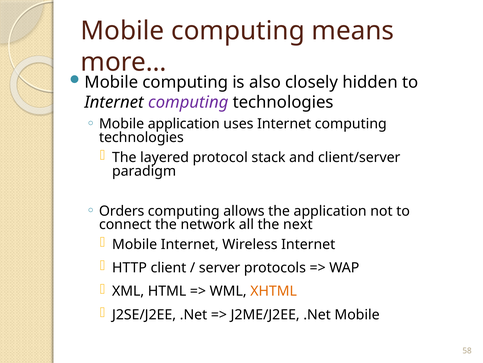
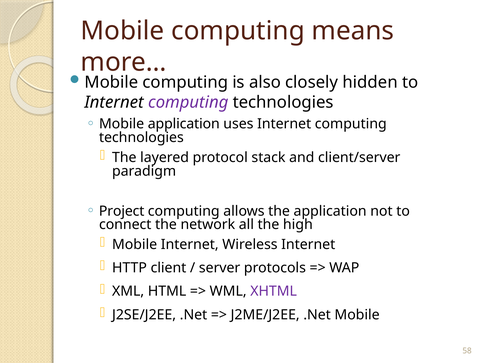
Orders: Orders -> Project
next: next -> high
XHTML colour: orange -> purple
